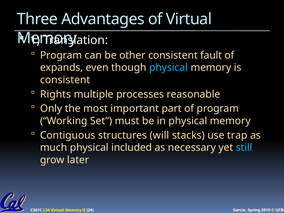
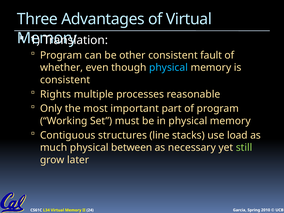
expands: expands -> whether
will: will -> line
trap: trap -> load
included: included -> between
still colour: light blue -> light green
